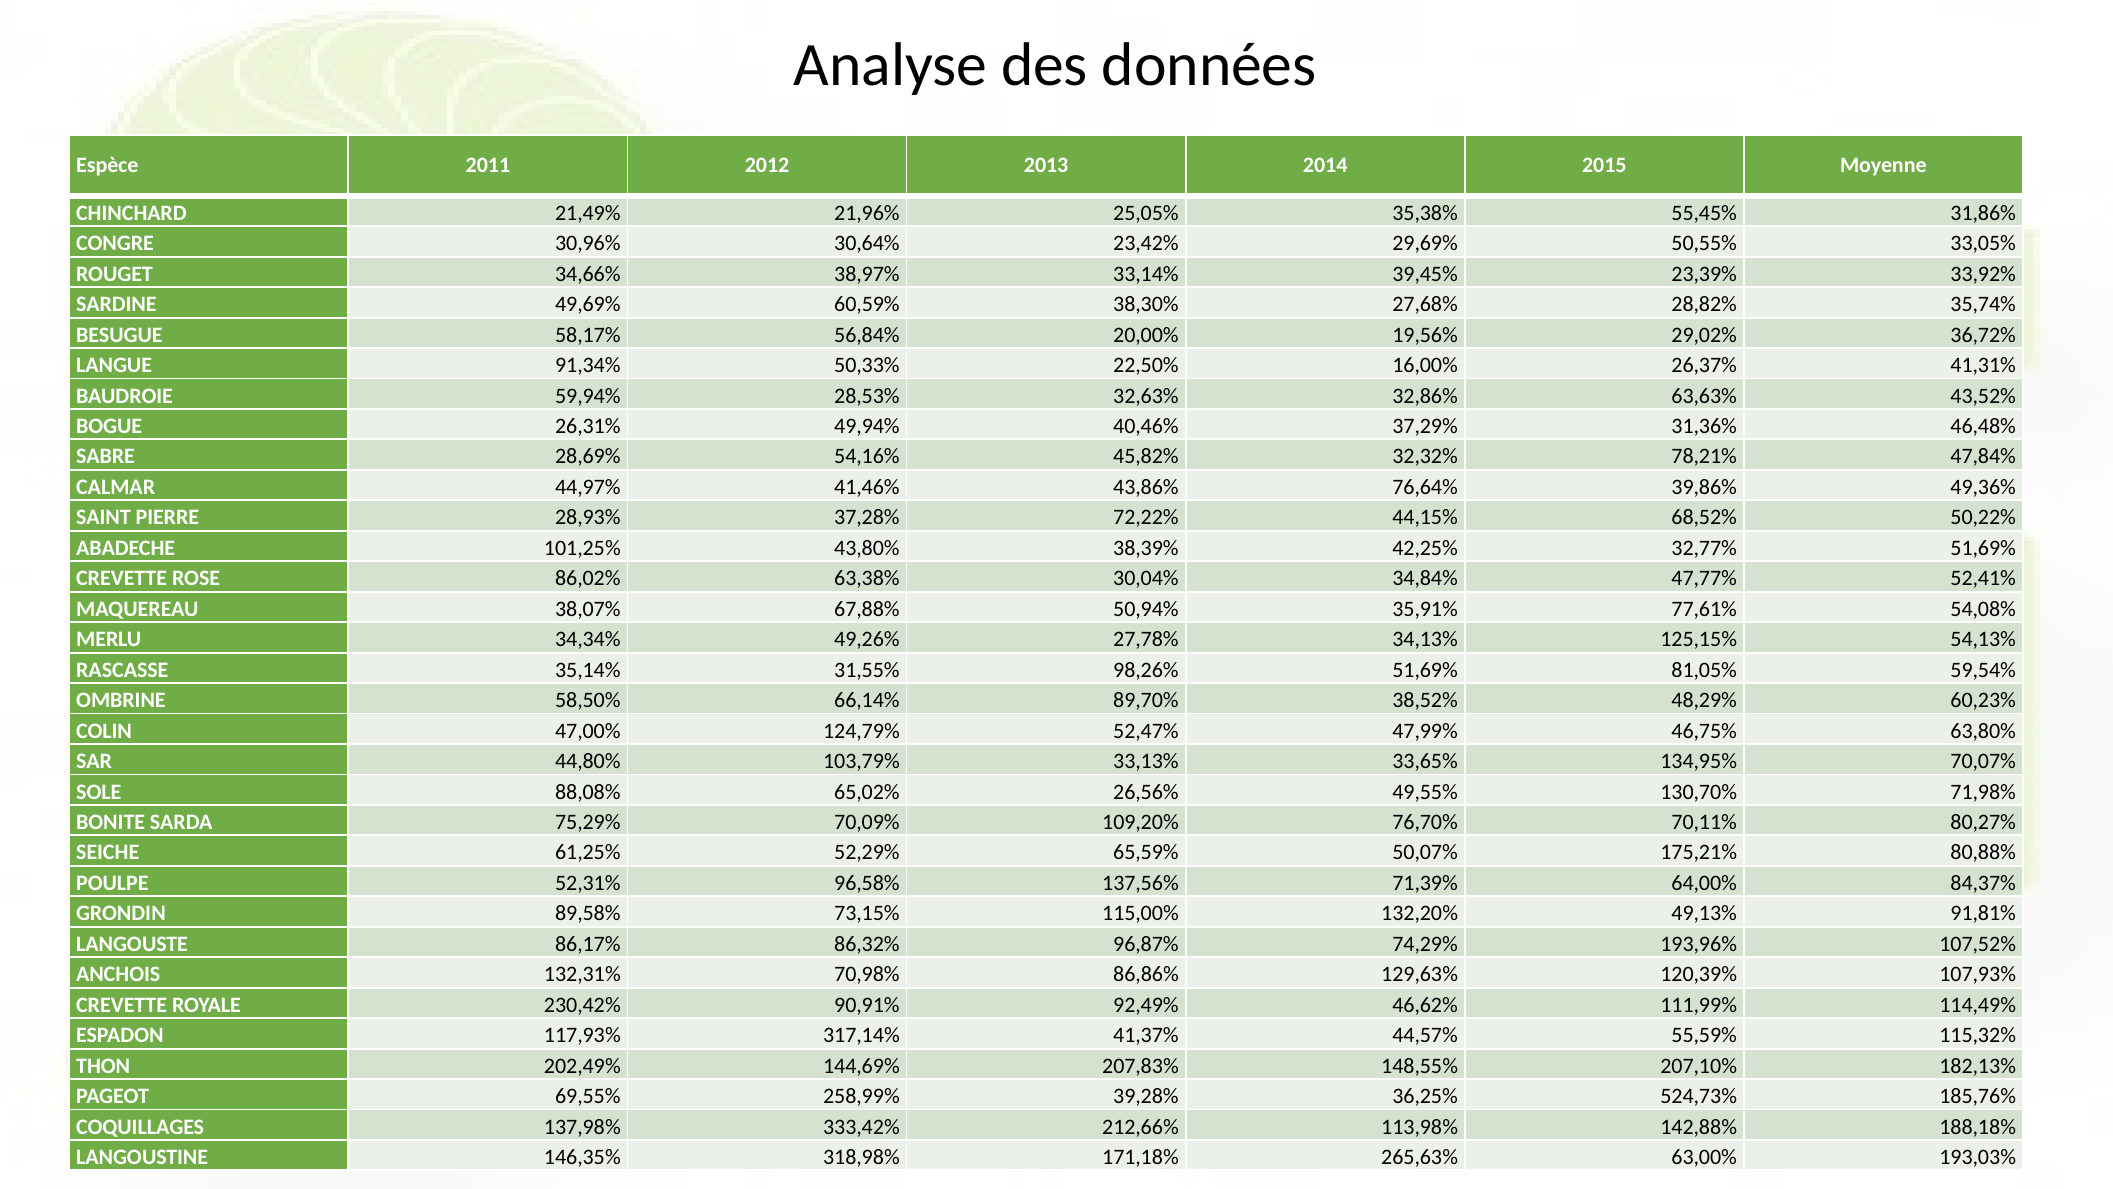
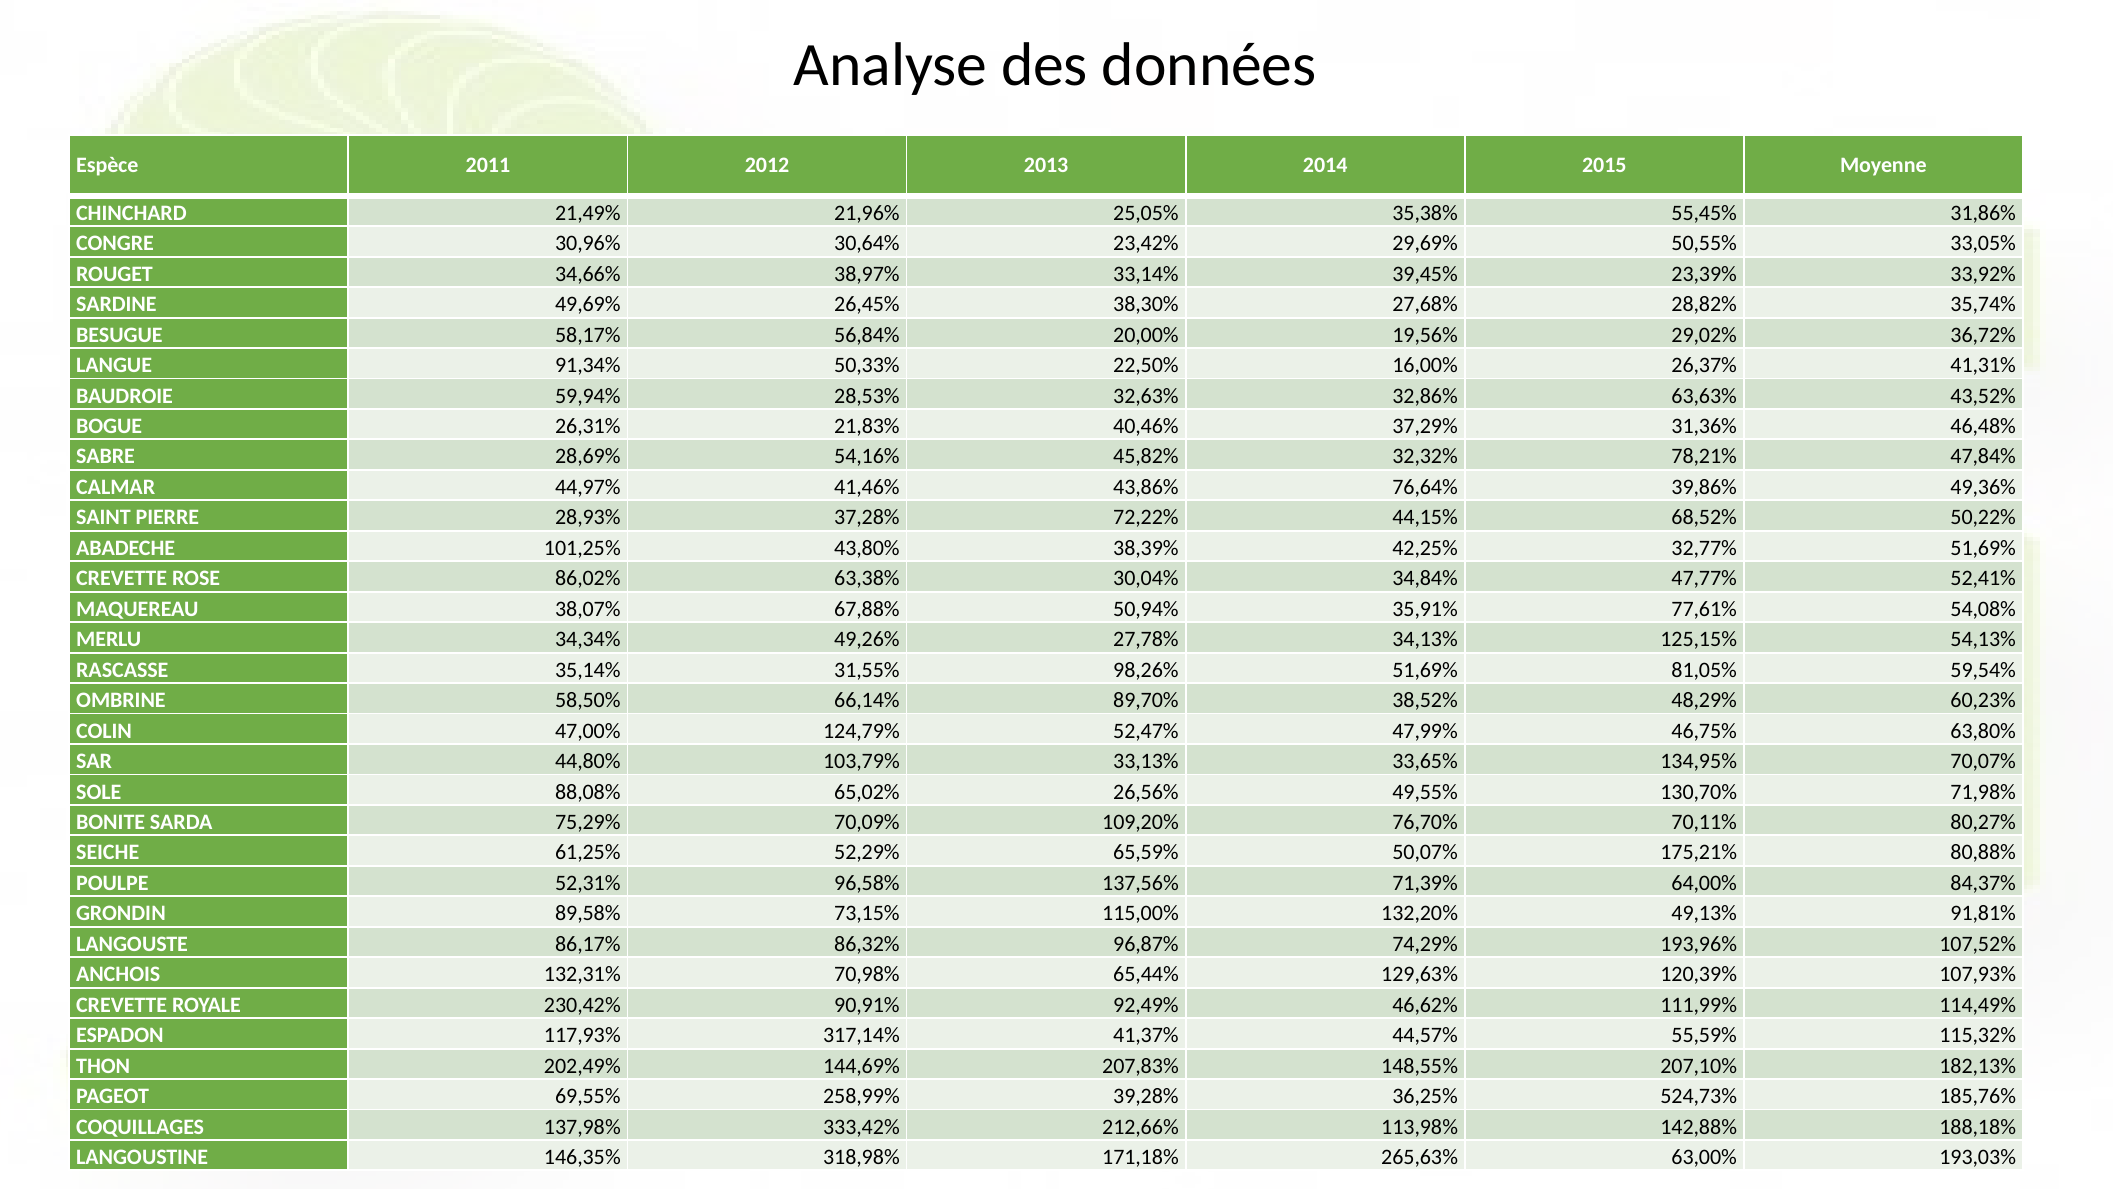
60,59%: 60,59% -> 26,45%
49,94%: 49,94% -> 21,83%
86,86%: 86,86% -> 65,44%
